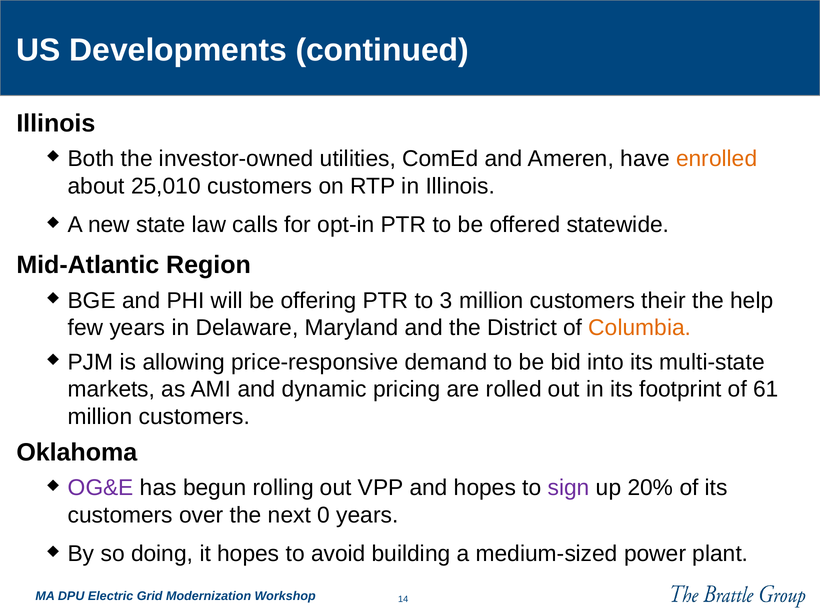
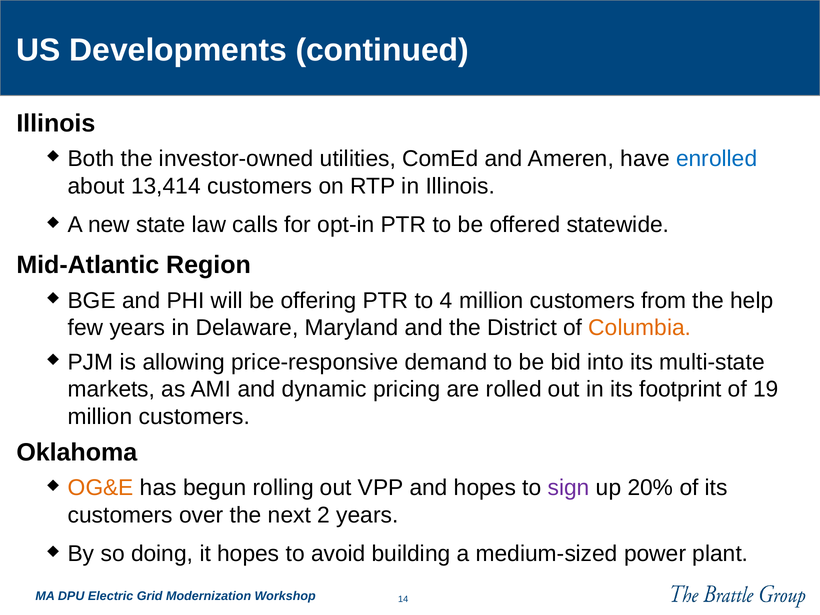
enrolled colour: orange -> blue
25,010: 25,010 -> 13,414
3: 3 -> 4
their: their -> from
61: 61 -> 19
OG&E colour: purple -> orange
0: 0 -> 2
